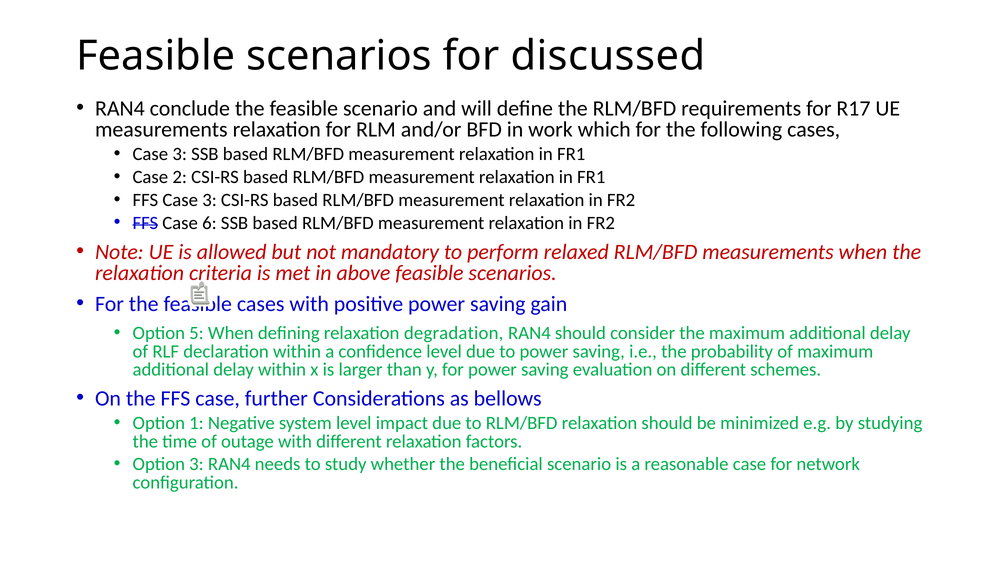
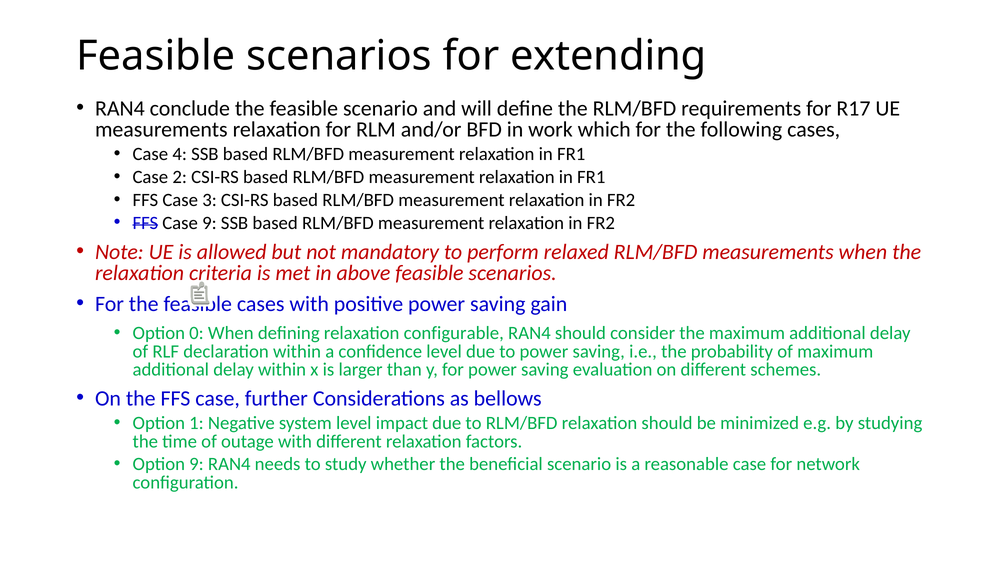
discussed: discussed -> extending
3 at (180, 154): 3 -> 4
Case 6: 6 -> 9
5: 5 -> 0
degradation: degradation -> configurable
Option 3: 3 -> 9
